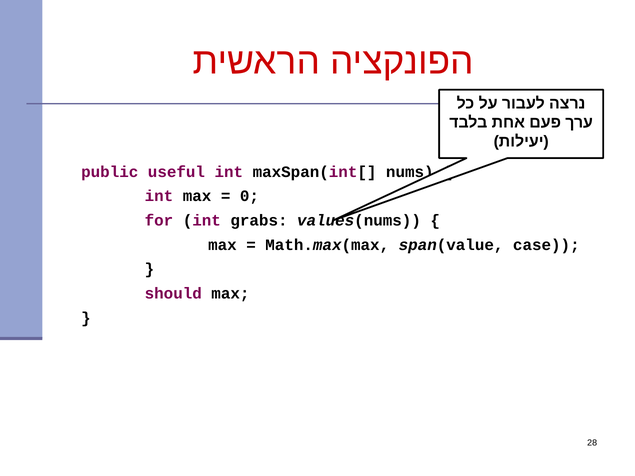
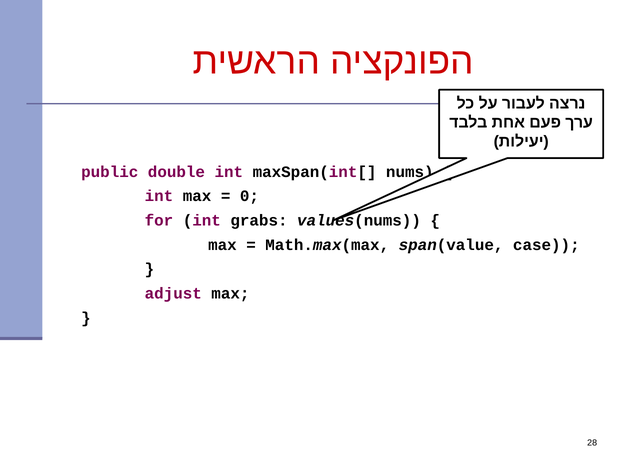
useful: useful -> double
should: should -> adjust
